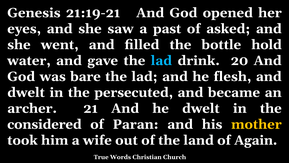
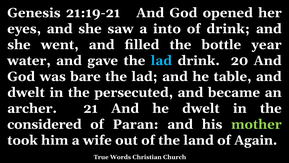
past: past -> into
of asked: asked -> drink
hold: hold -> year
flesh: flesh -> table
mother colour: yellow -> light green
